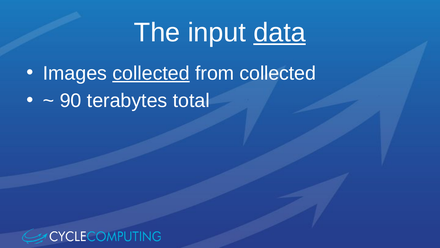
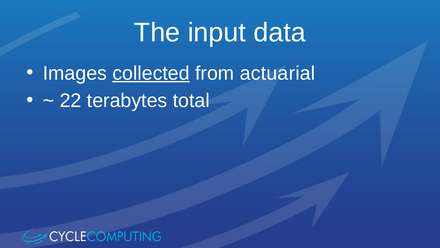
data underline: present -> none
from collected: collected -> actuarial
90: 90 -> 22
